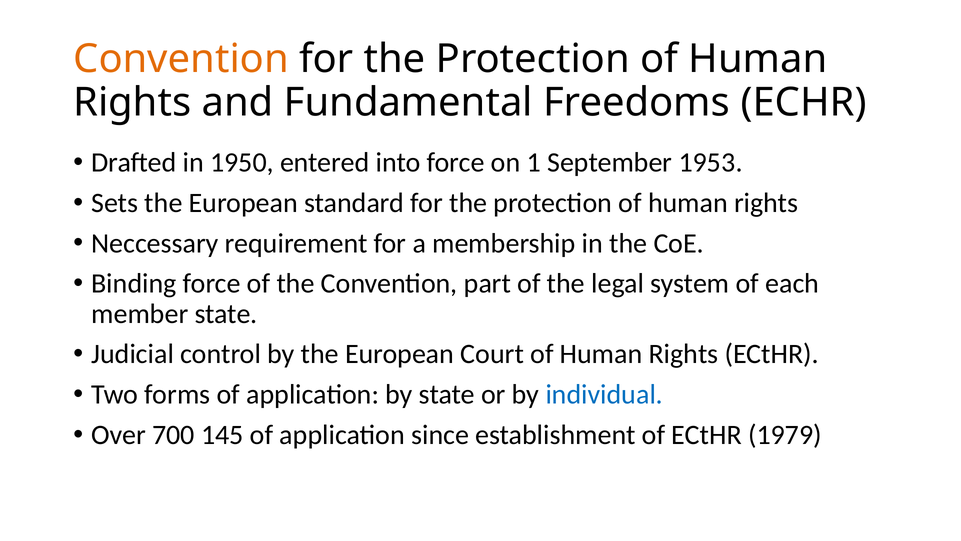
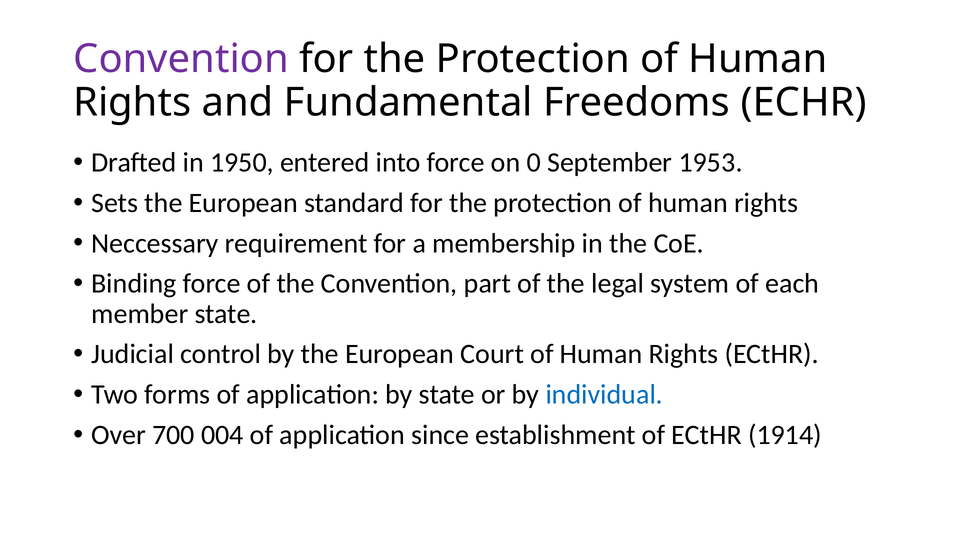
Convention at (181, 59) colour: orange -> purple
1: 1 -> 0
145: 145 -> 004
1979: 1979 -> 1914
